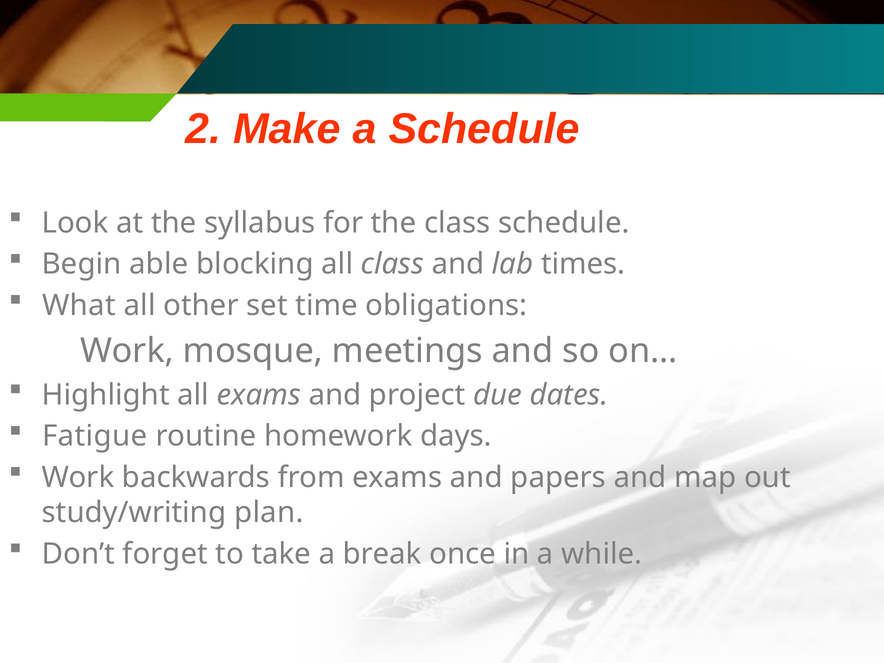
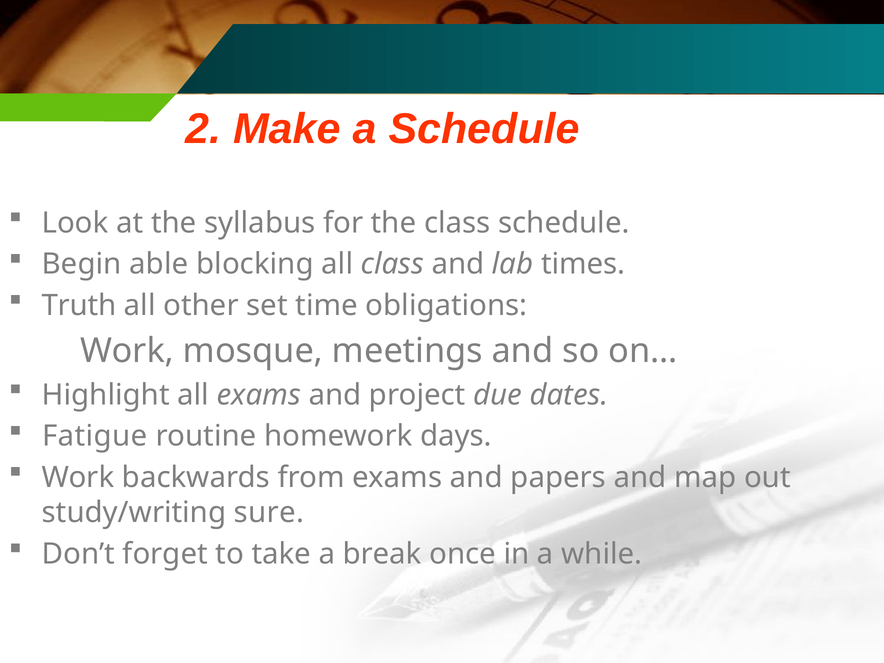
What: What -> Truth
plan: plan -> sure
